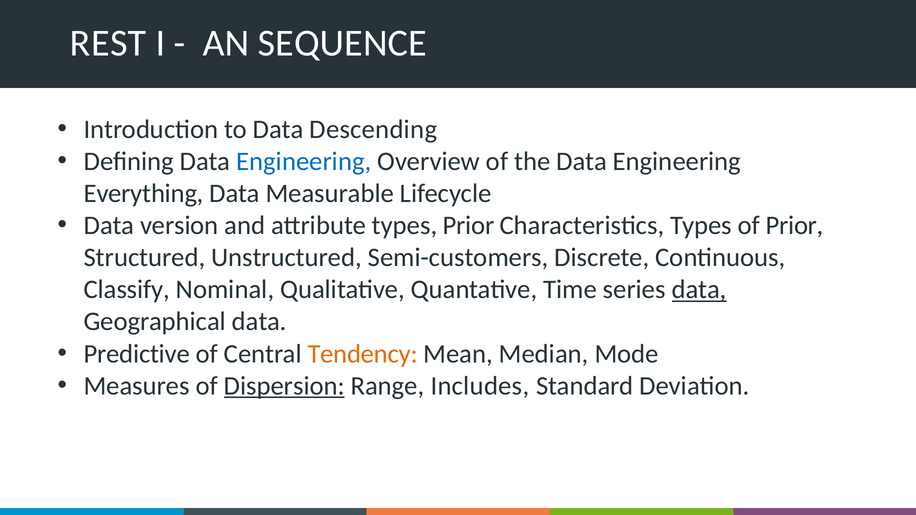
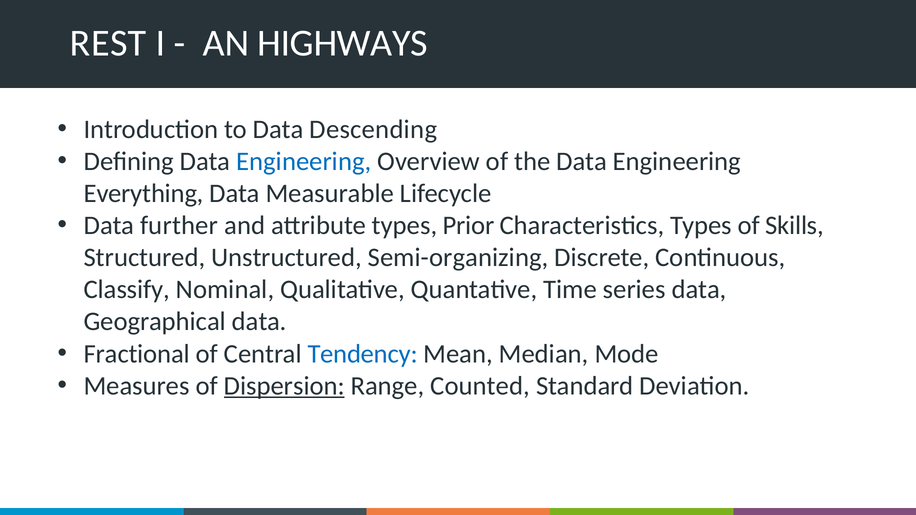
SEQUENCE: SEQUENCE -> HIGHWAYS
version: version -> further
of Prior: Prior -> Skills
Semi-customers: Semi-customers -> Semi-organizing
data at (699, 290) underline: present -> none
Predictive: Predictive -> Fractional
Tendency colour: orange -> blue
Includes: Includes -> Counted
